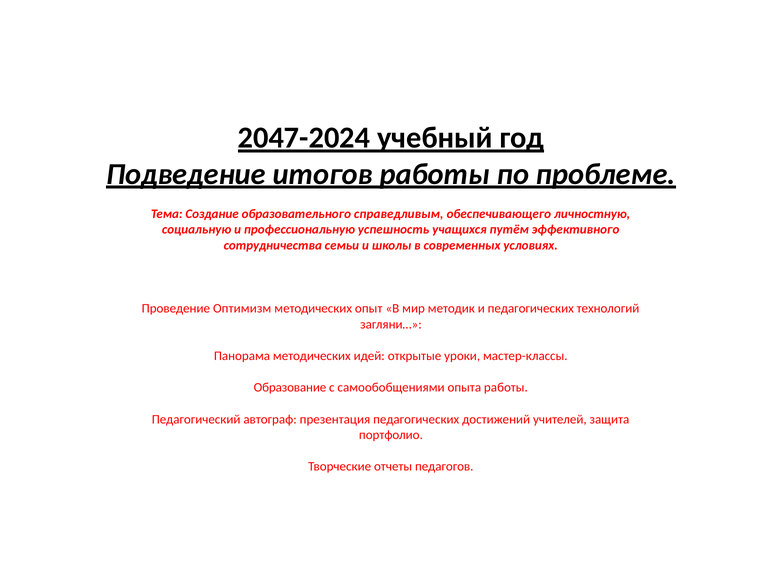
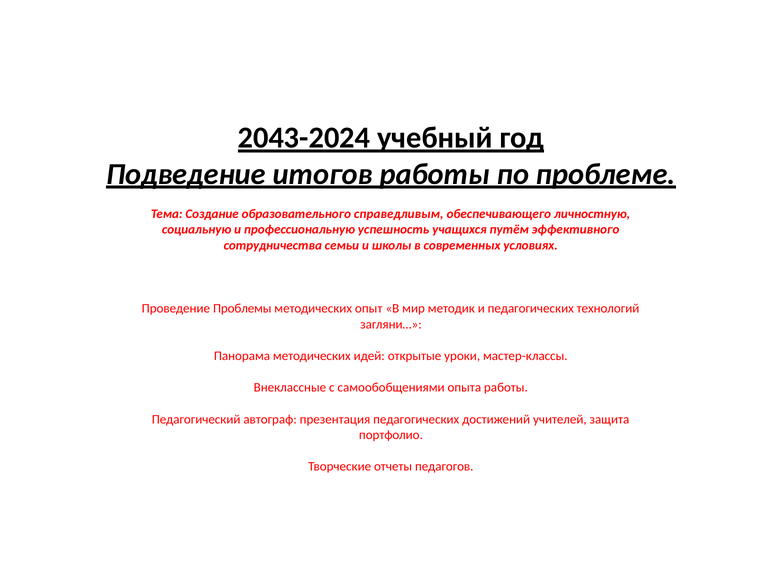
2047-2024: 2047-2024 -> 2043-2024
Оптимизм: Оптимизм -> Проблемы
Образование: Образование -> Внеклассные
